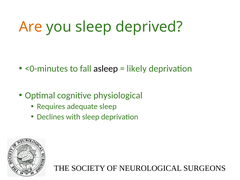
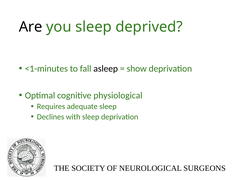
Are colour: orange -> black
<0-minutes: <0-minutes -> <1-minutes
likely: likely -> show
